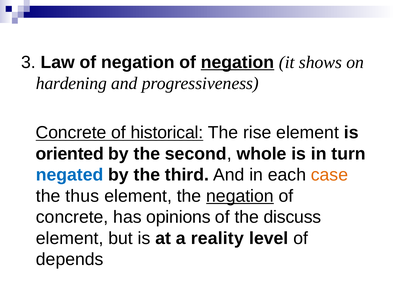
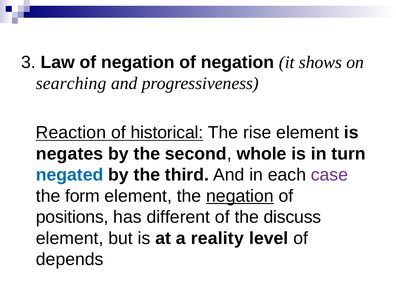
negation at (238, 62) underline: present -> none
hardening: hardening -> searching
Concrete at (71, 133): Concrete -> Reaction
oriented: oriented -> negates
case colour: orange -> purple
thus: thus -> form
concrete at (72, 217): concrete -> positions
opinions: opinions -> different
